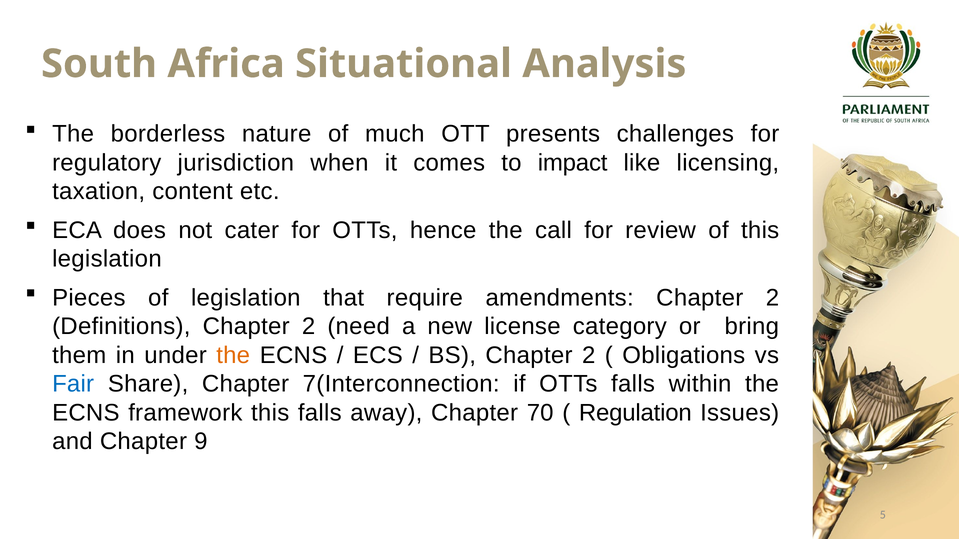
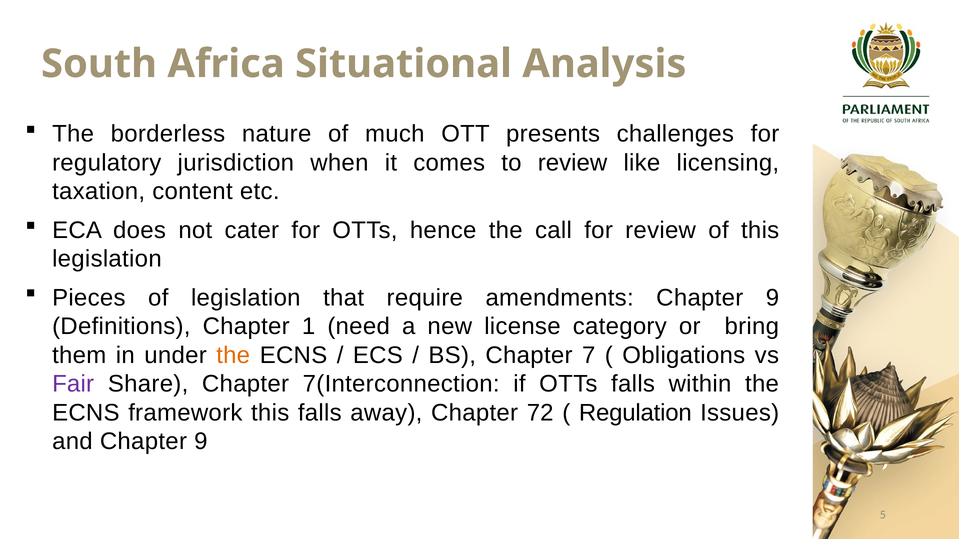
to impact: impact -> review
amendments Chapter 2: 2 -> 9
Definitions Chapter 2: 2 -> 1
BS Chapter 2: 2 -> 7
Fair colour: blue -> purple
70: 70 -> 72
